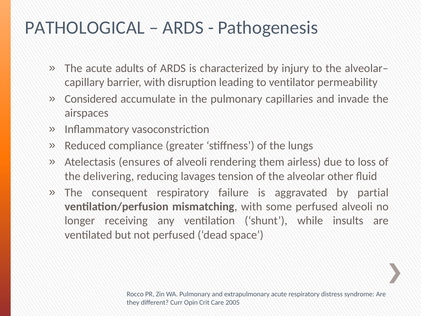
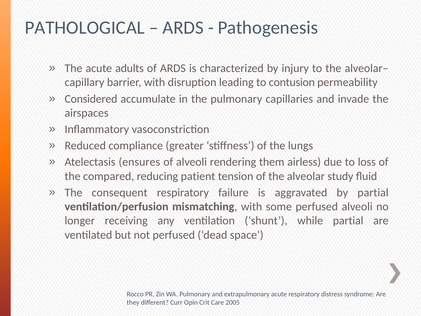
ventilator: ventilator -> contusion
delivering: delivering -> compared
lavages: lavages -> patient
other: other -> study
while insults: insults -> partial
